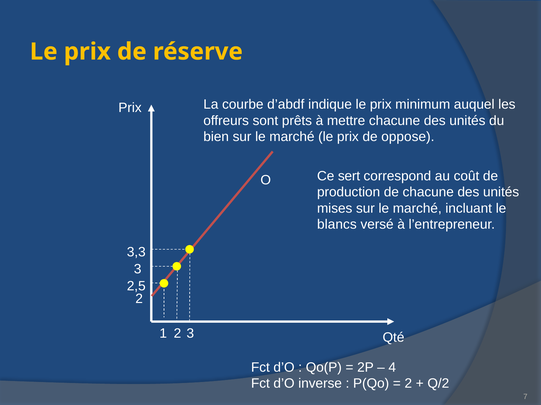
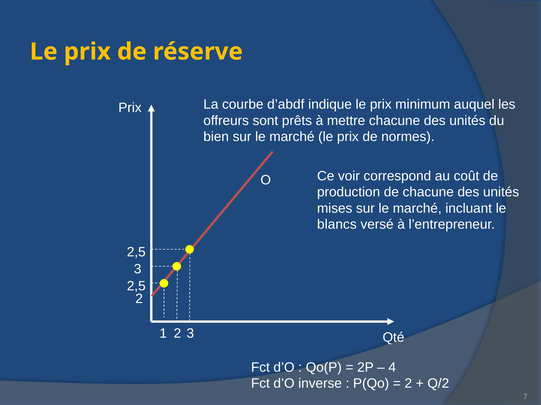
oppose: oppose -> normes
sert: sert -> voir
3,3 at (136, 252): 3,3 -> 2,5
